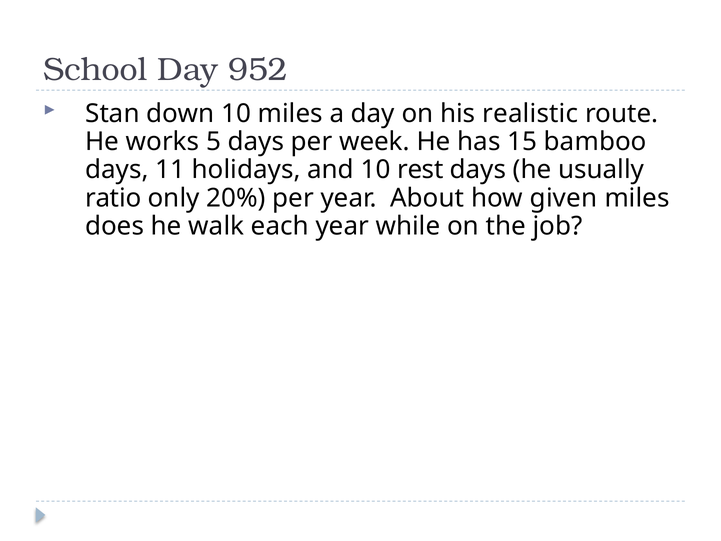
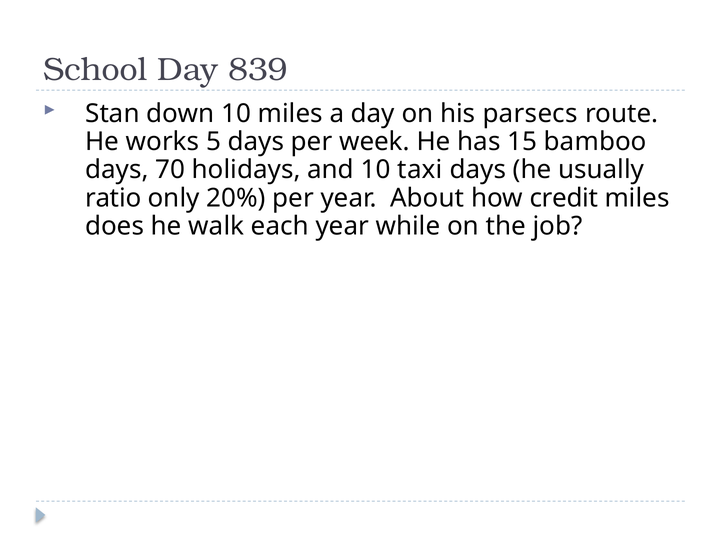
952: 952 -> 839
realistic: realistic -> parsecs
11: 11 -> 70
rest: rest -> taxi
given: given -> credit
